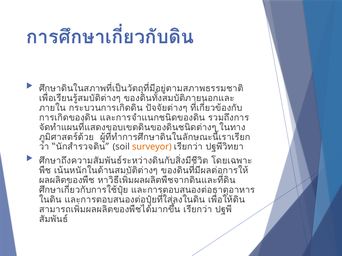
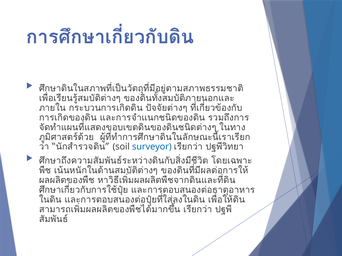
surveyor colour: orange -> blue
